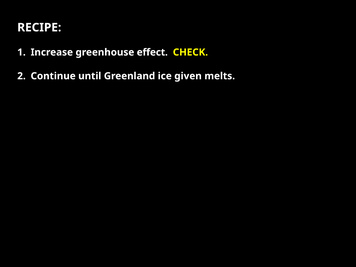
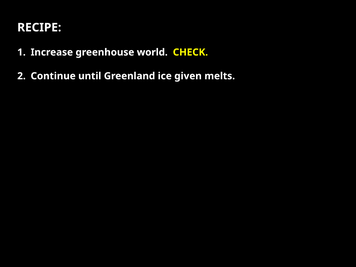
effect: effect -> world
